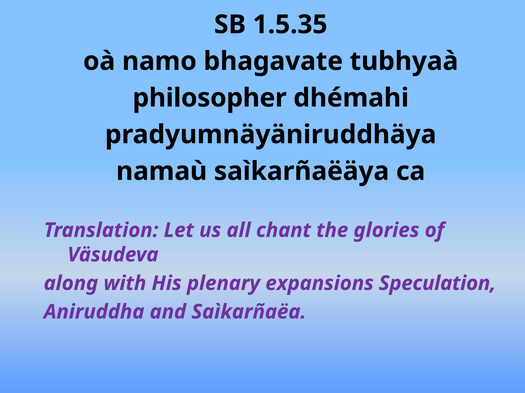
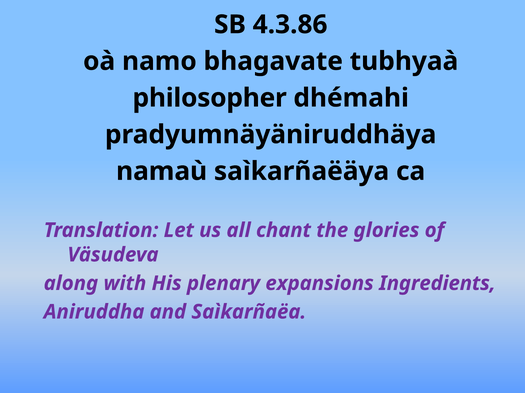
1.5.35: 1.5.35 -> 4.3.86
Speculation: Speculation -> Ingredients
